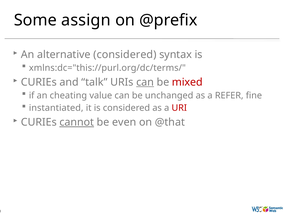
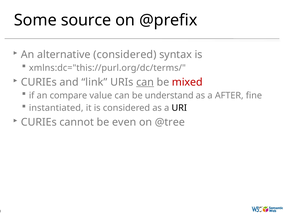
assign: assign -> source
talk: talk -> link
cheating: cheating -> compare
unchanged: unchanged -> understand
REFER: REFER -> AFTER
URI colour: red -> black
cannot underline: present -> none
@that: @that -> @tree
